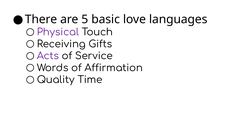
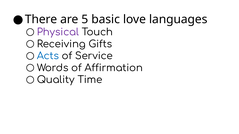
Acts colour: purple -> blue
